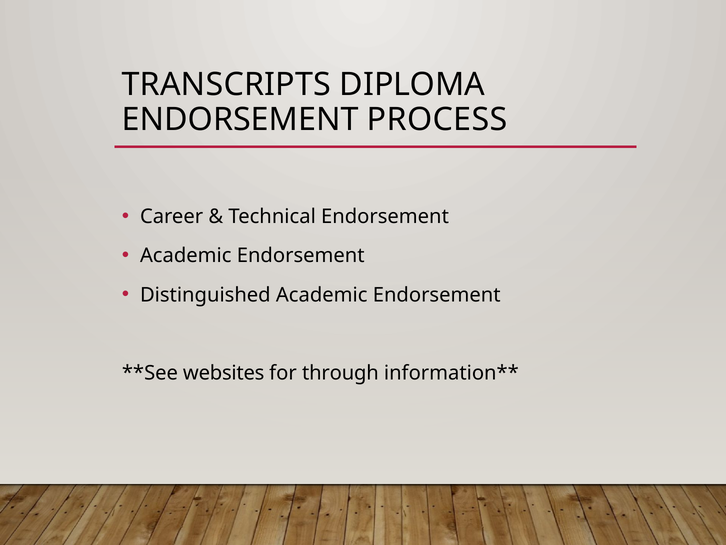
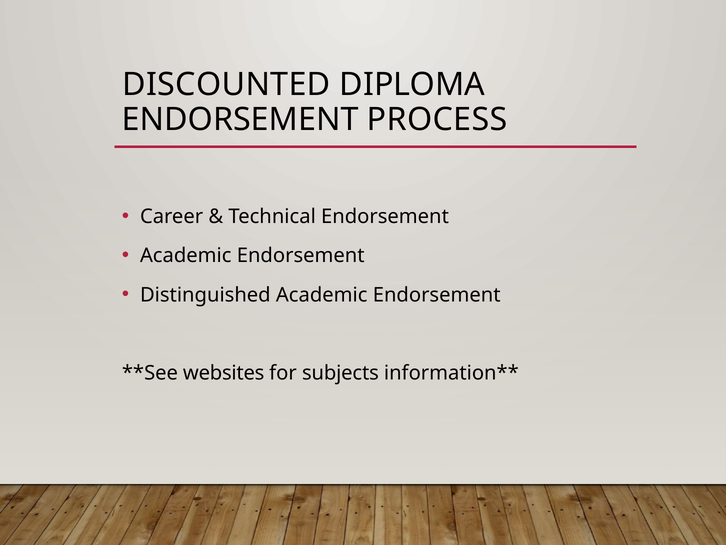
TRANSCRIPTS: TRANSCRIPTS -> DISCOUNTED
through: through -> subjects
